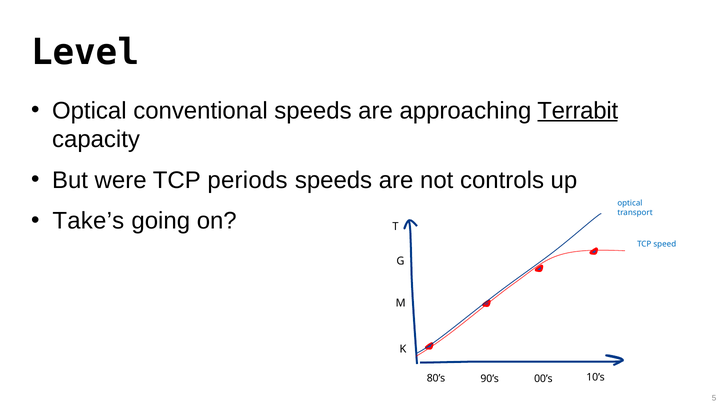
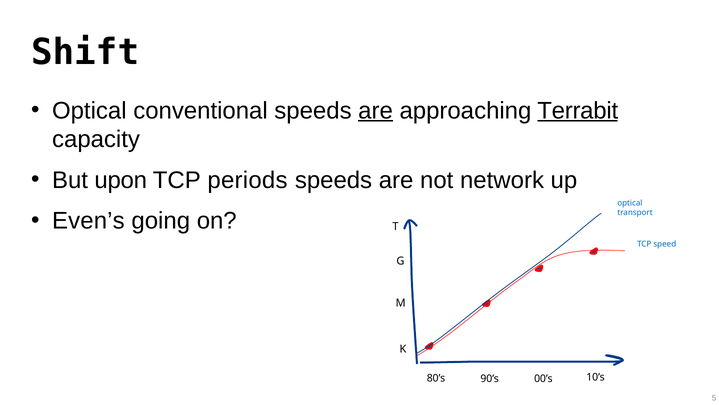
Level: Level -> Shift
are at (376, 110) underline: none -> present
were: were -> upon
controls: controls -> network
Take’s: Take’s -> Even’s
